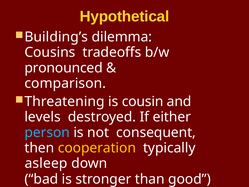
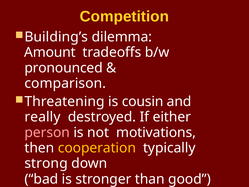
Hypothetical: Hypothetical -> Competition
Cousins: Cousins -> Amount
levels: levels -> really
person colour: light blue -> pink
consequent: consequent -> motivations
asleep: asleep -> strong
